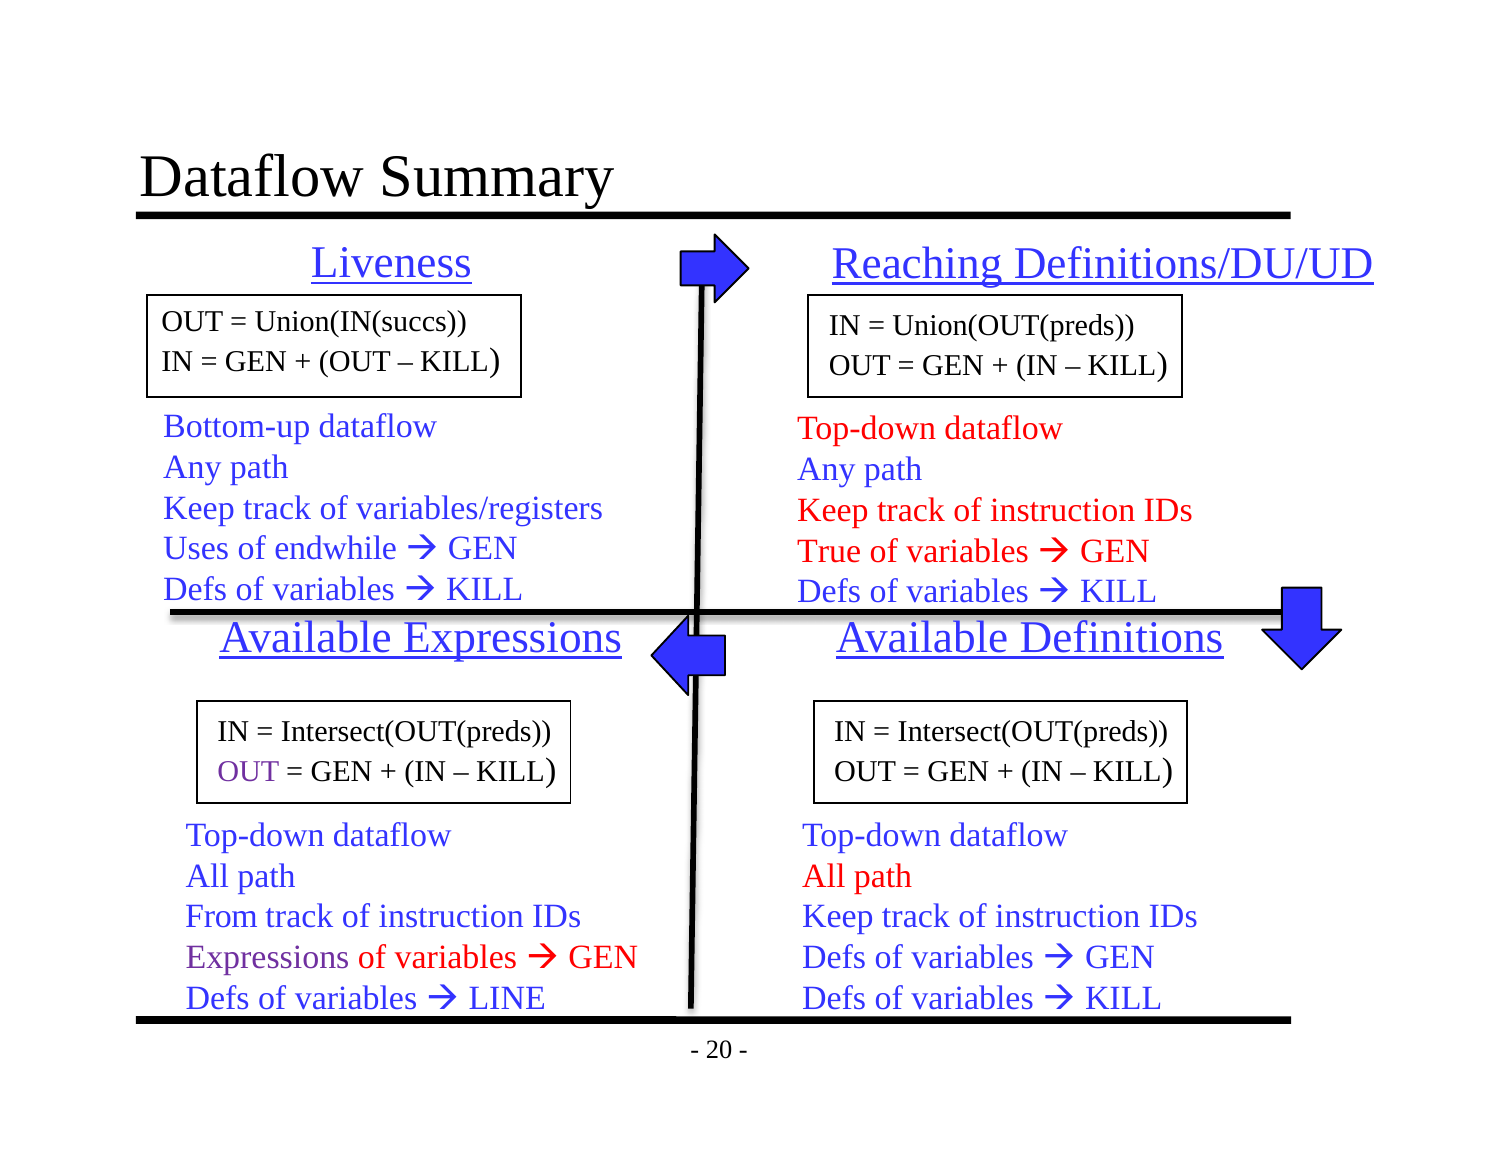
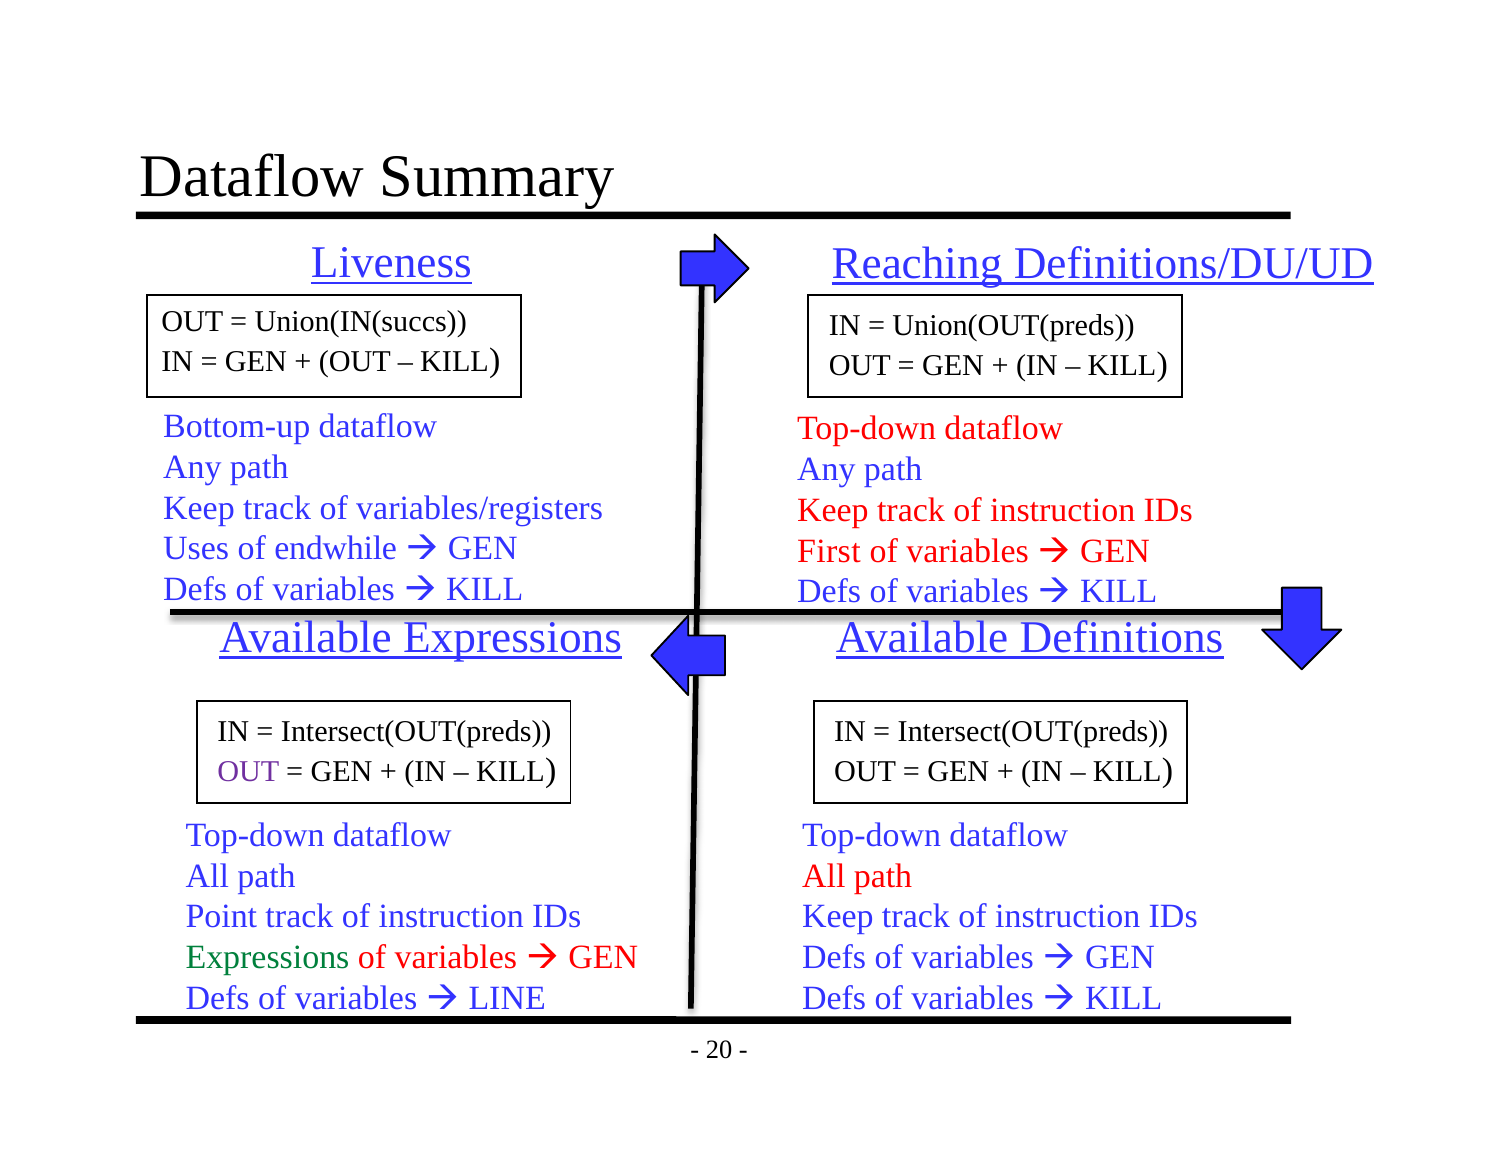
True: True -> First
From: From -> Point
Expressions at (268, 957) colour: purple -> green
